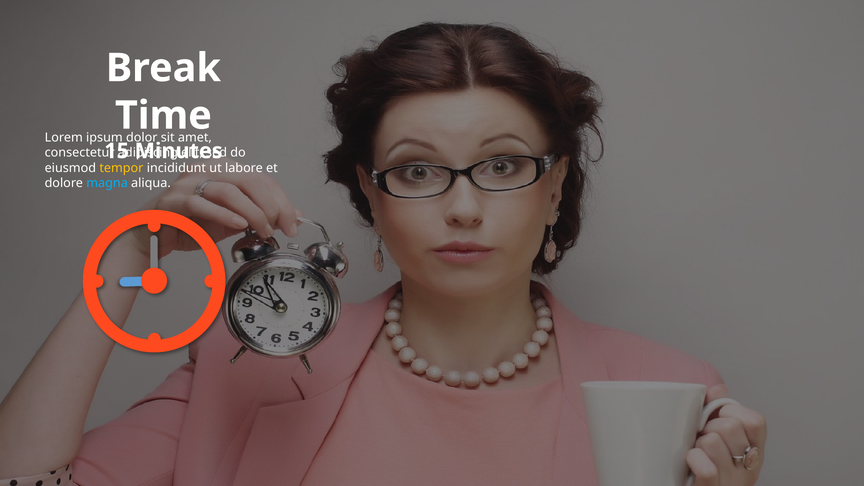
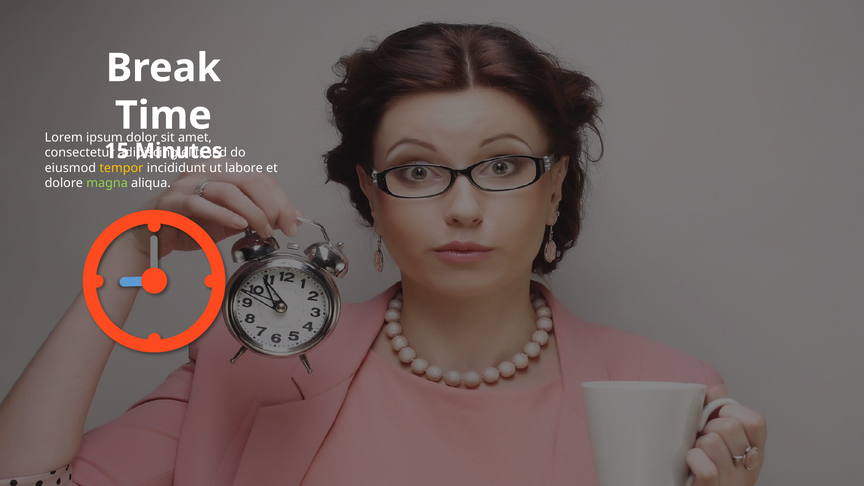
magna colour: light blue -> light green
